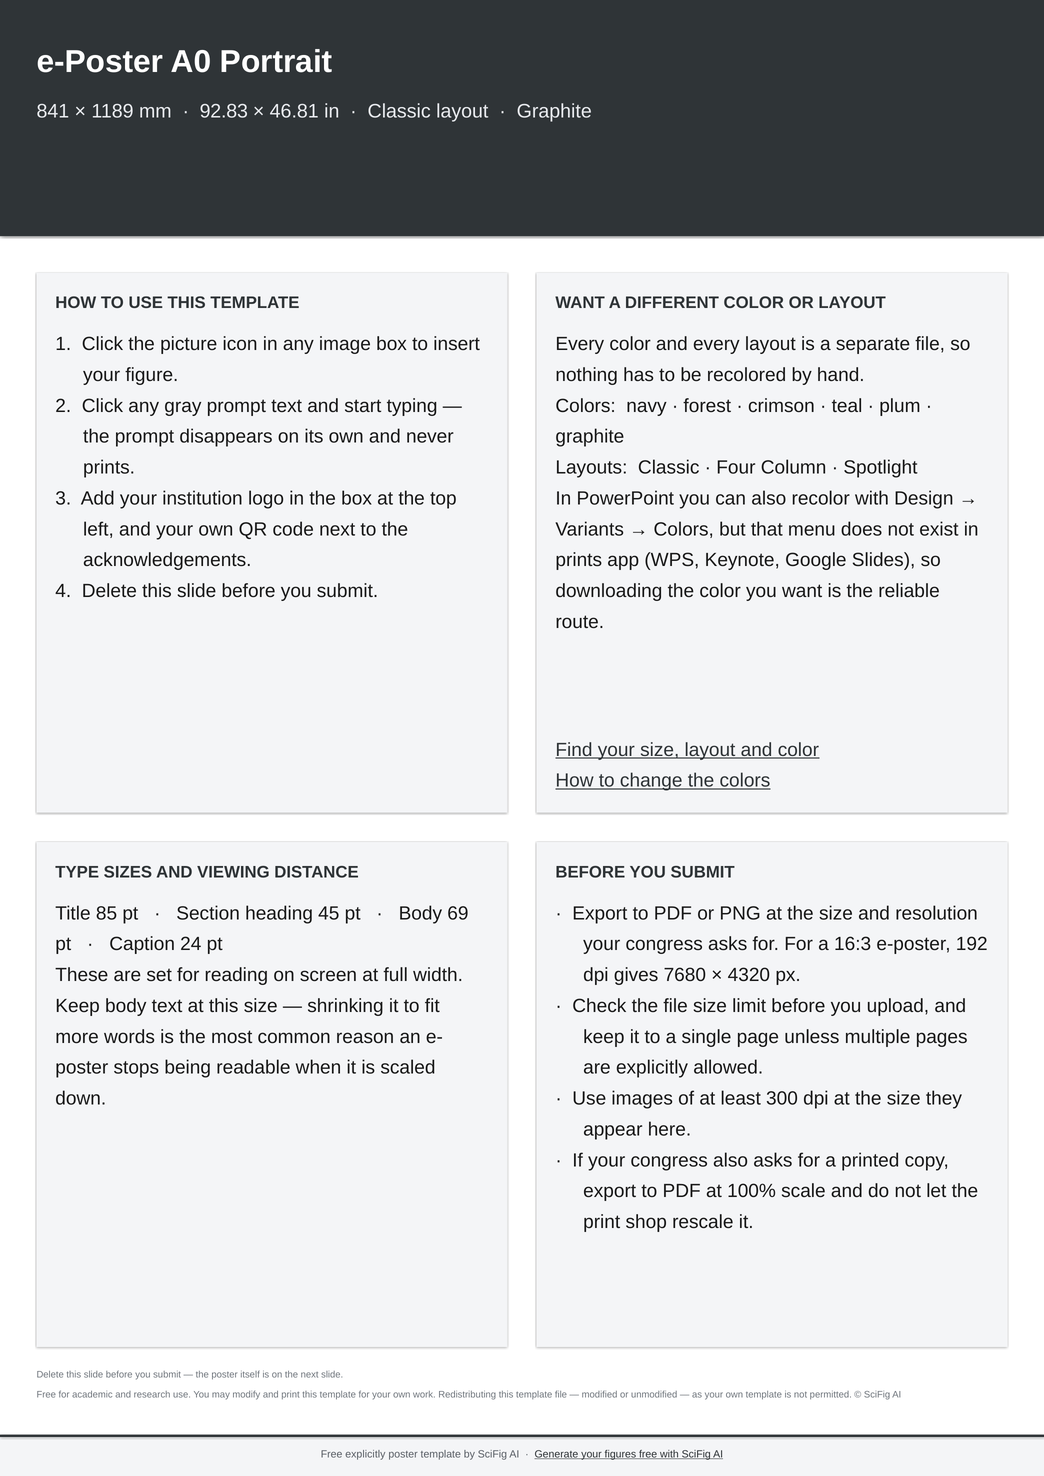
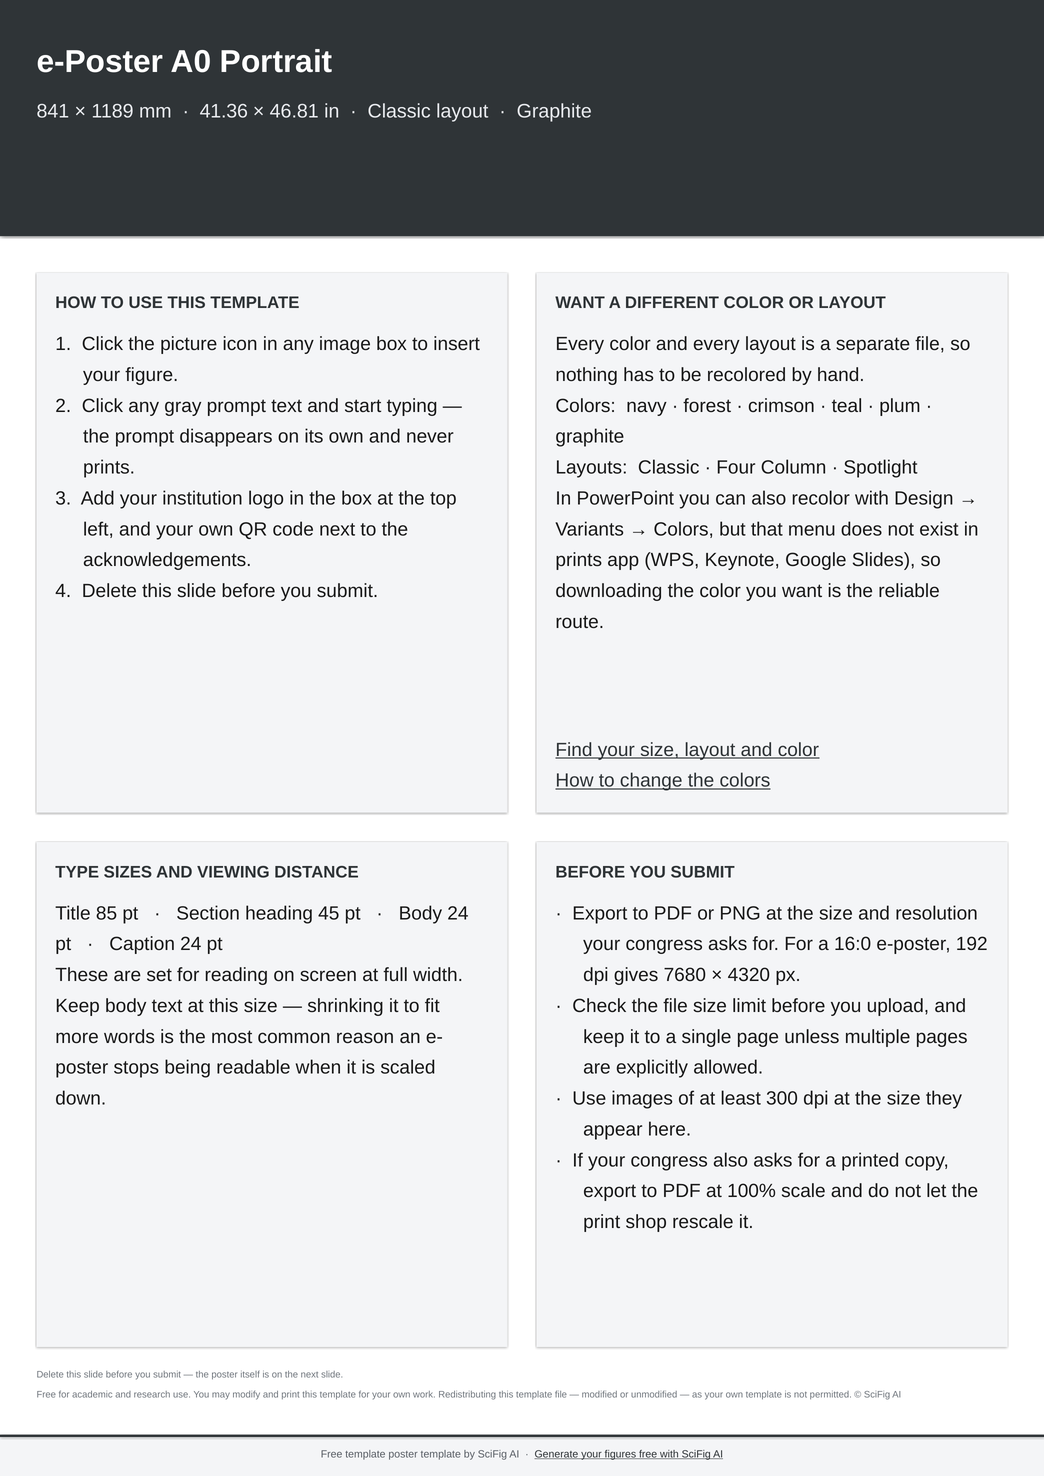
92.83: 92.83 -> 41.36
Body 69: 69 -> 24
16:3: 16:3 -> 16:0
Free explicitly: explicitly -> template
